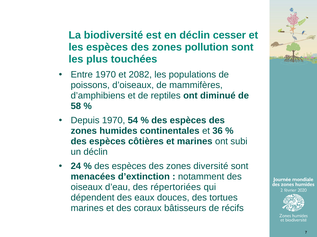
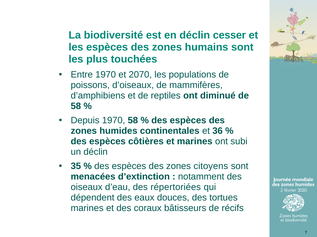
pollution: pollution -> humains
2082: 2082 -> 2070
1970 54: 54 -> 58
24: 24 -> 35
diversité: diversité -> citoyens
